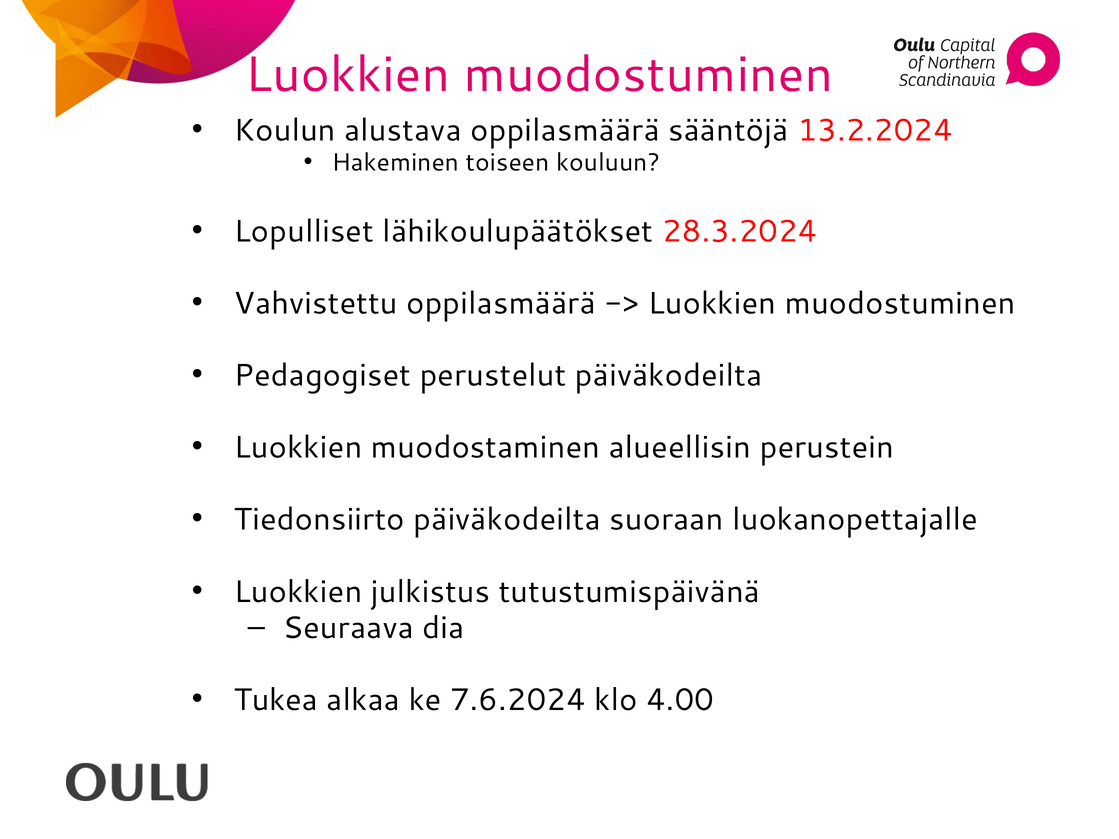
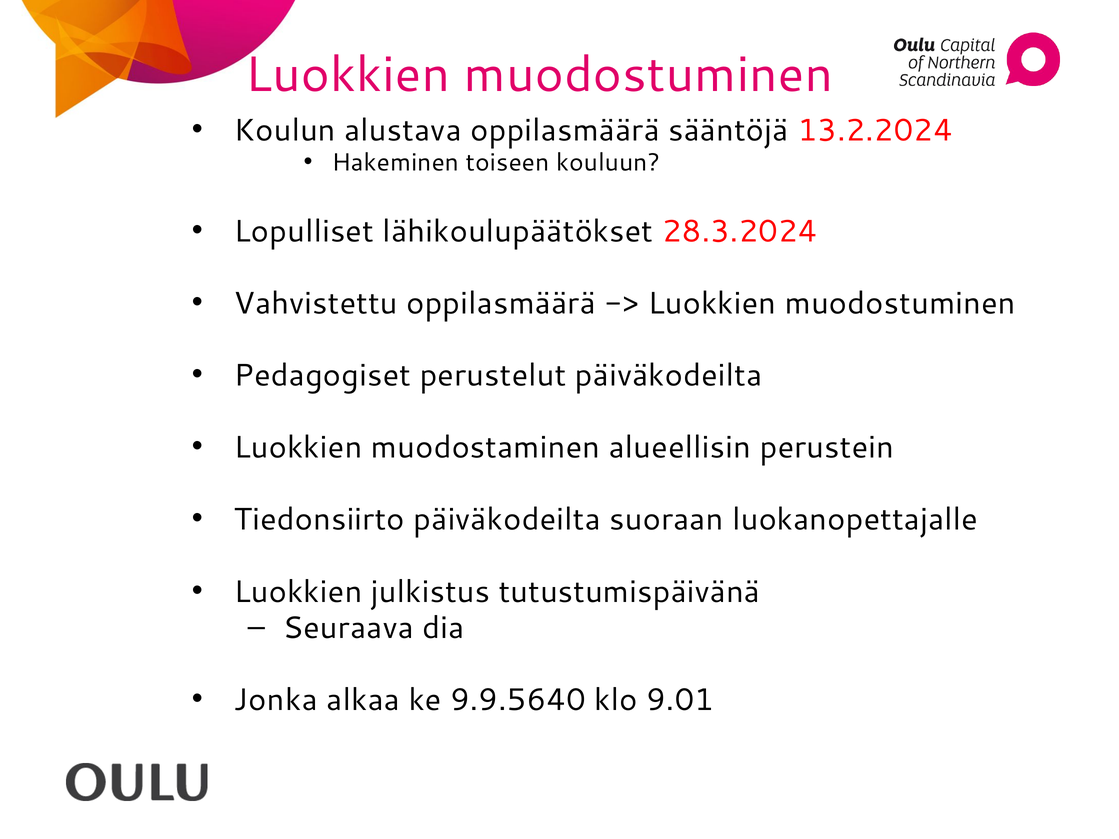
Tukea: Tukea -> Jonka
7.6.2024: 7.6.2024 -> 9.9.5640
4.00: 4.00 -> 9.01
